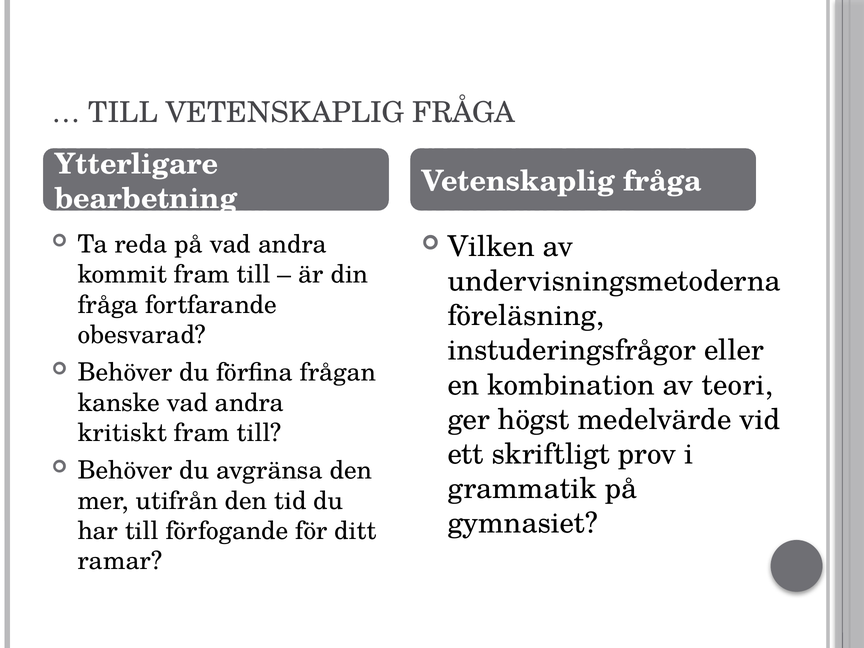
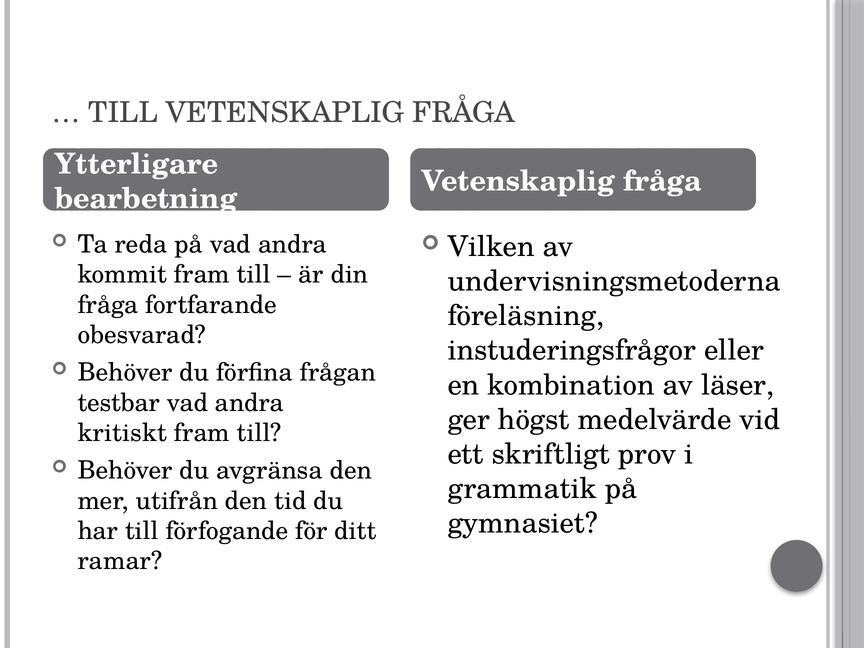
teori: teori -> läser
kanske: kanske -> testbar
